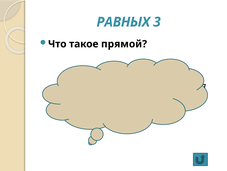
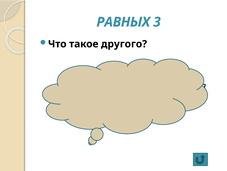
такое прямой: прямой -> другого
